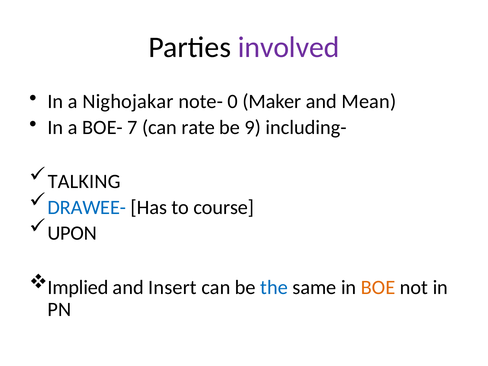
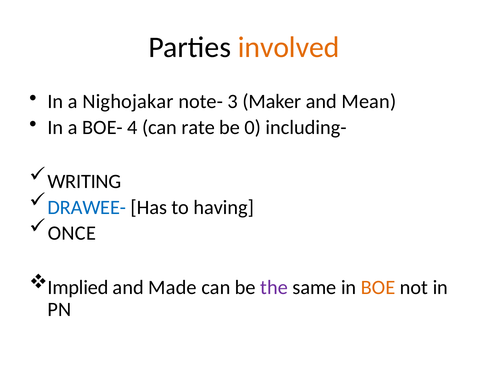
involved colour: purple -> orange
0: 0 -> 3
7: 7 -> 4
9: 9 -> 0
TALKING: TALKING -> WRITING
course: course -> having
UPON: UPON -> ONCE
Insert: Insert -> Made
the colour: blue -> purple
